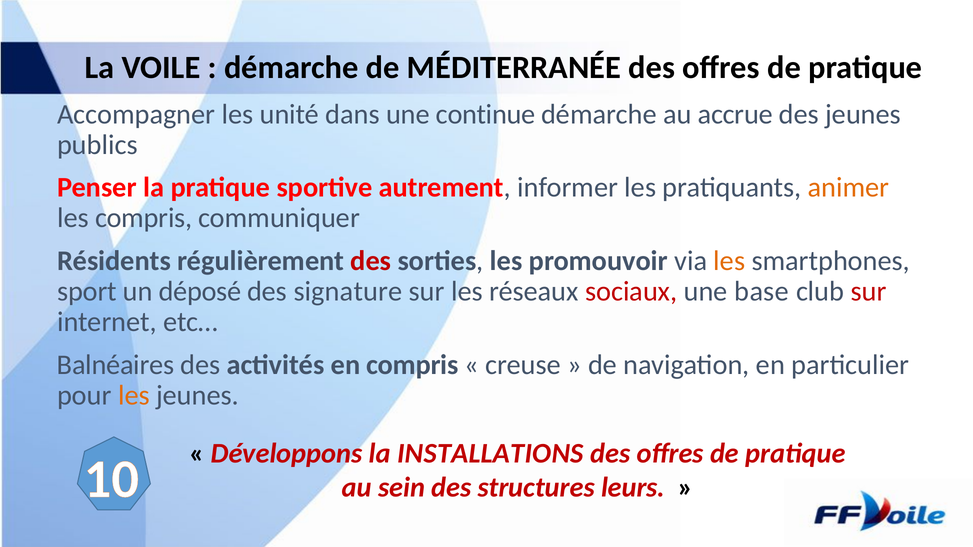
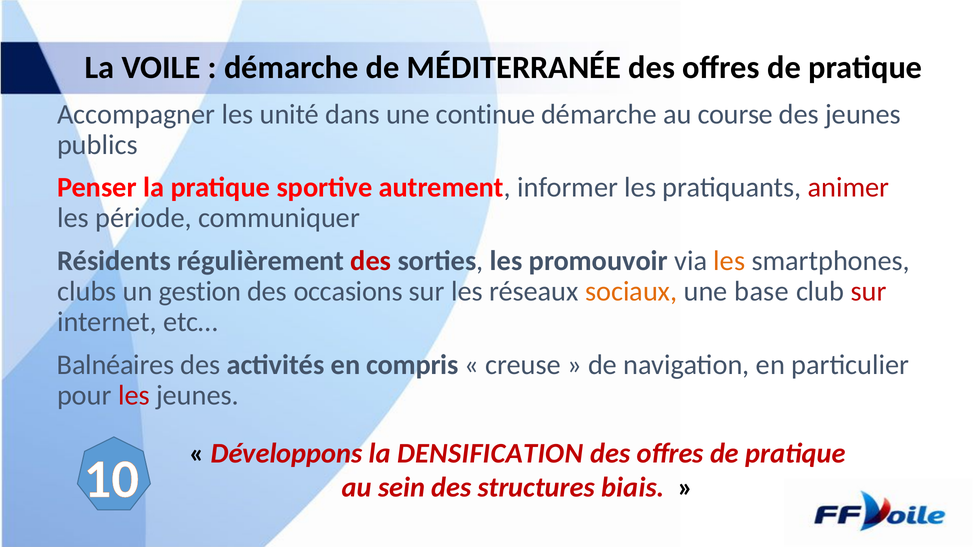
accrue: accrue -> course
animer colour: orange -> red
les compris: compris -> période
sport: sport -> clubs
déposé: déposé -> gestion
signature: signature -> occasions
sociaux colour: red -> orange
les at (134, 396) colour: orange -> red
INSTALLATIONS: INSTALLATIONS -> DENSIFICATION
leurs: leurs -> biais
